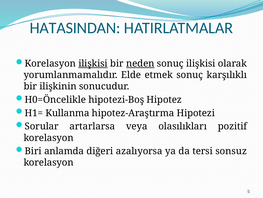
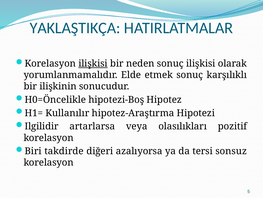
HATASINDAN: HATASINDAN -> YAKLAŞTIKÇA
neden underline: present -> none
Kullanma: Kullanma -> Kullanılır
Sorular: Sorular -> Ilgilidir
anlamda: anlamda -> takdirde
